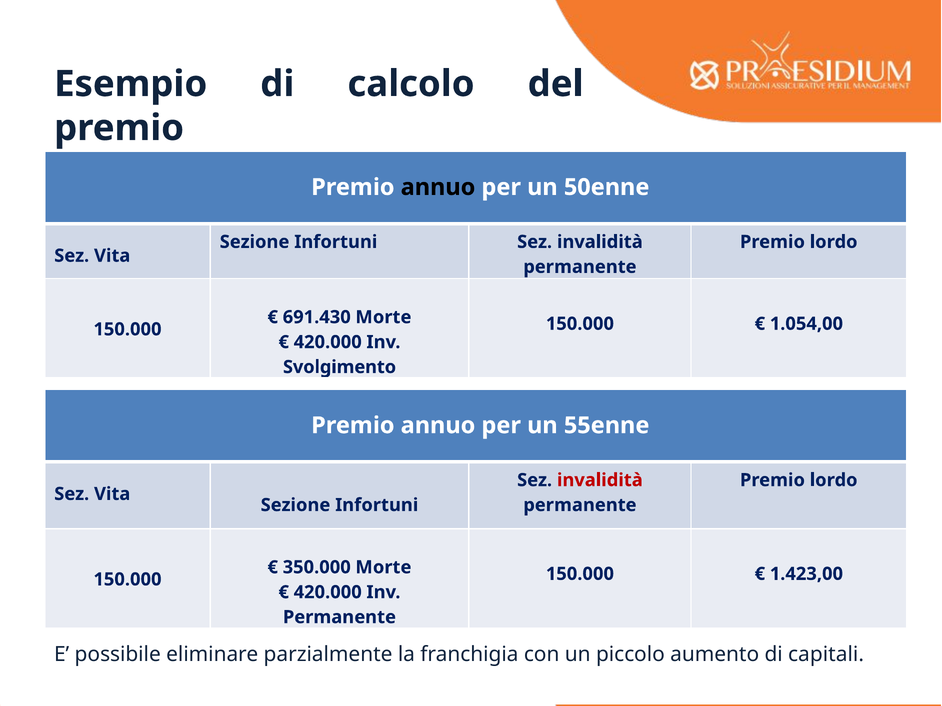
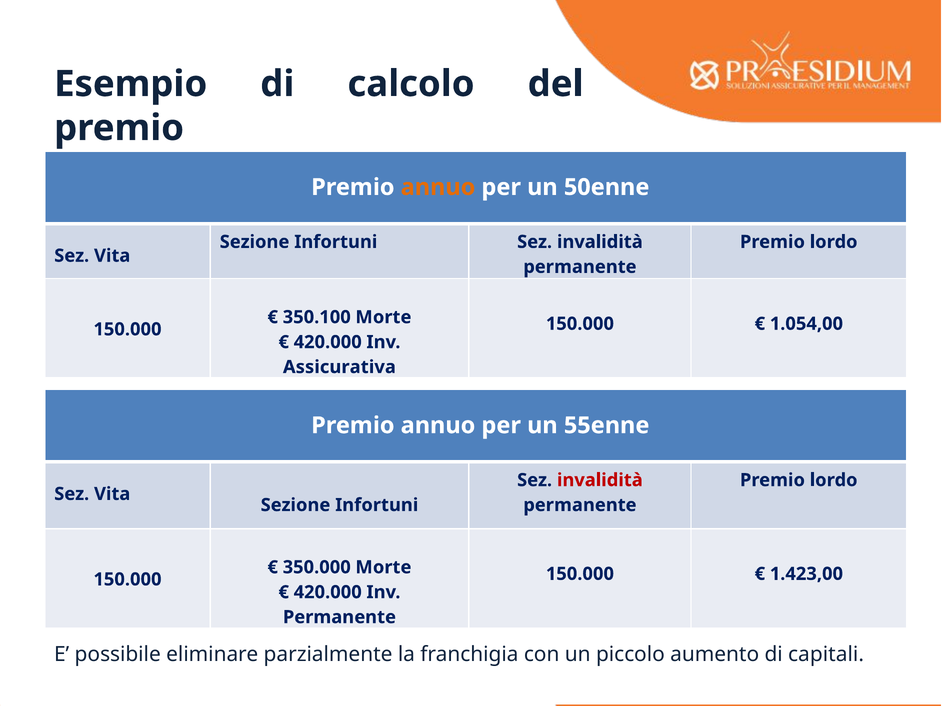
annuo at (438, 187) colour: black -> orange
691.430: 691.430 -> 350.100
Svolgimento: Svolgimento -> Assicurativa
